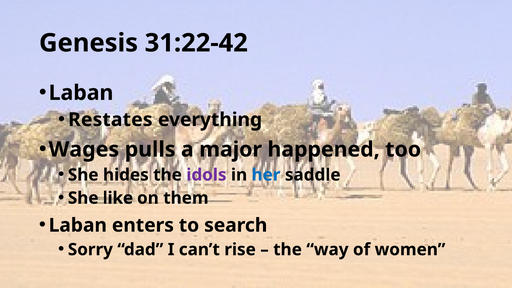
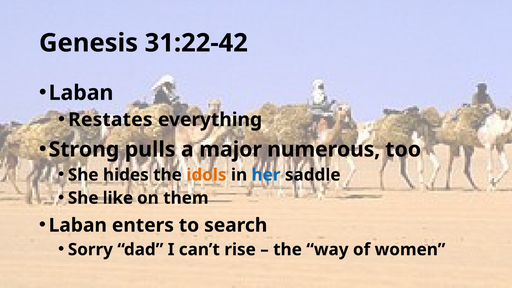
Wages: Wages -> Strong
happened: happened -> numerous
idols colour: purple -> orange
